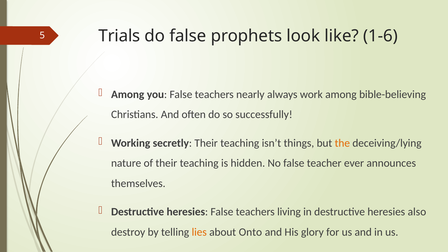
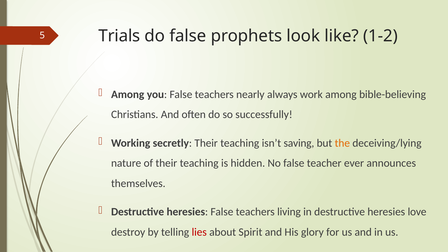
1-6: 1-6 -> 1-2
things: things -> saving
also: also -> love
lies colour: orange -> red
Onto: Onto -> Spirit
